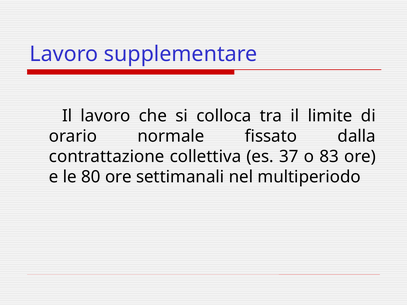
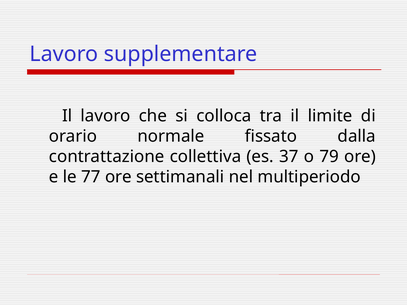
83: 83 -> 79
80: 80 -> 77
